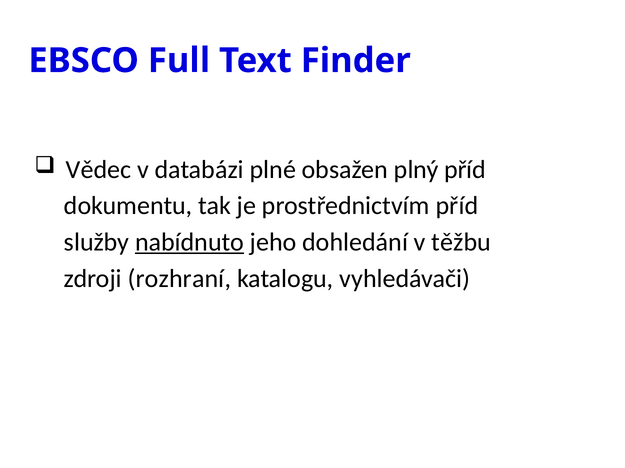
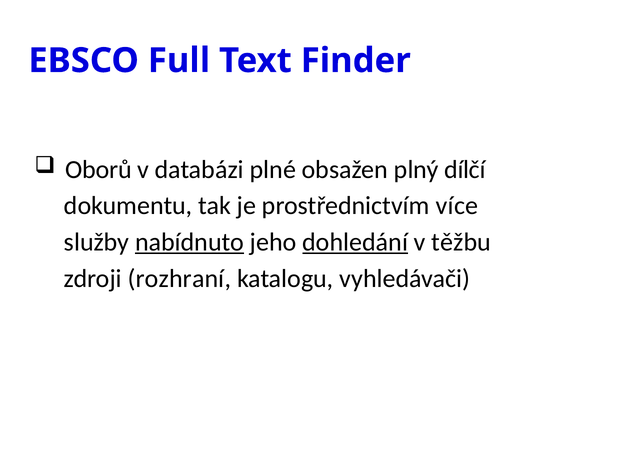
Vědec: Vědec -> Oborů
plný příd: příd -> dílčí
prostřednictvím příd: příd -> více
dohledání underline: none -> present
